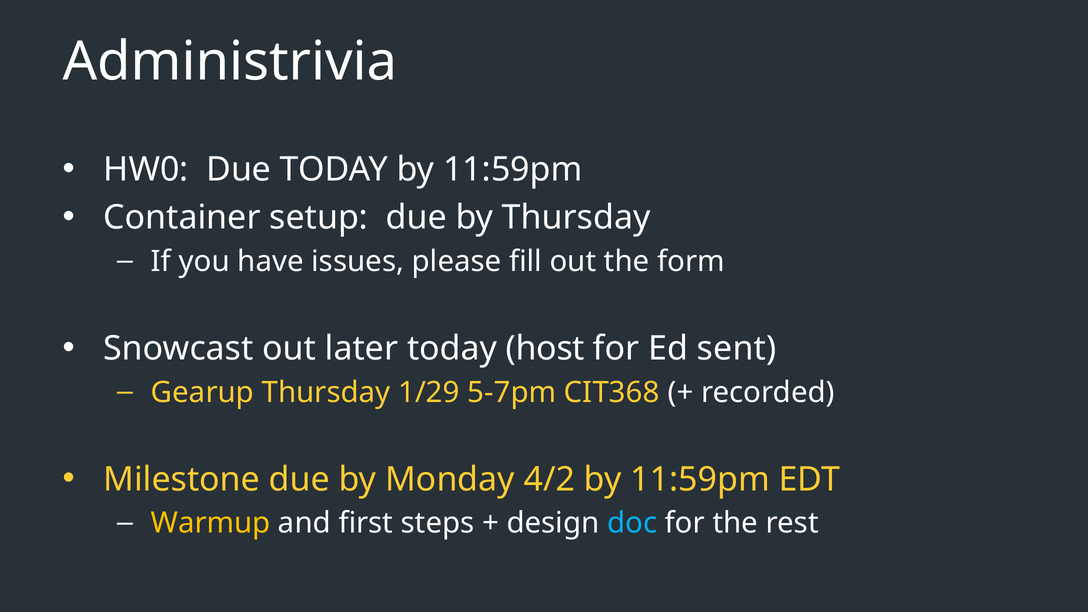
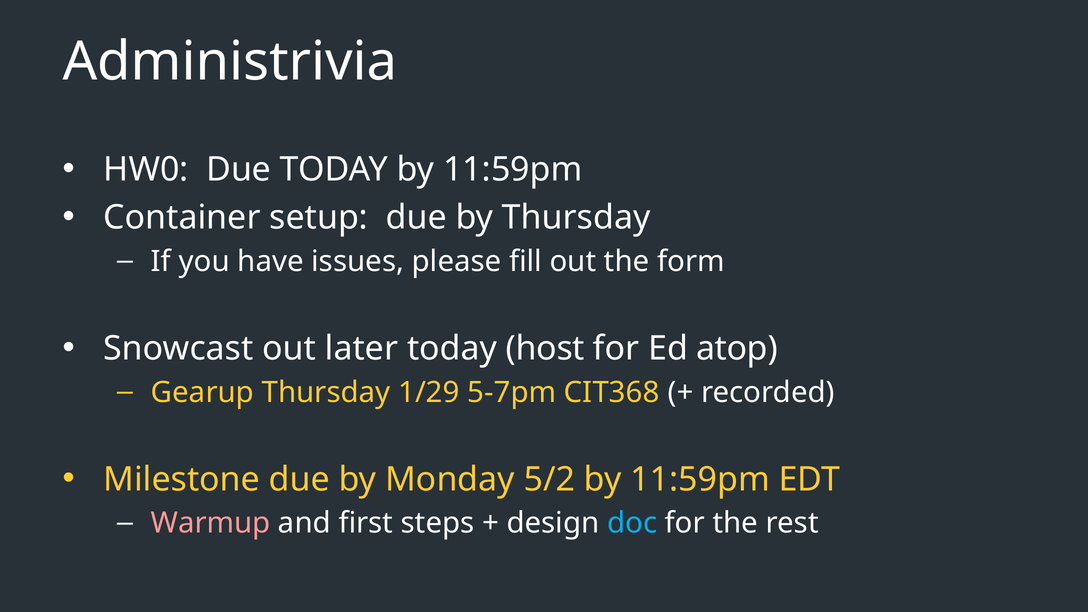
sent: sent -> atop
4/2: 4/2 -> 5/2
Warmup colour: yellow -> pink
